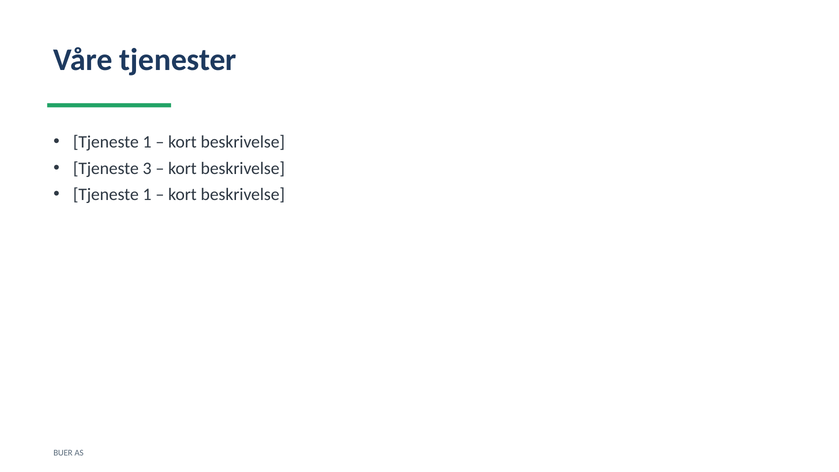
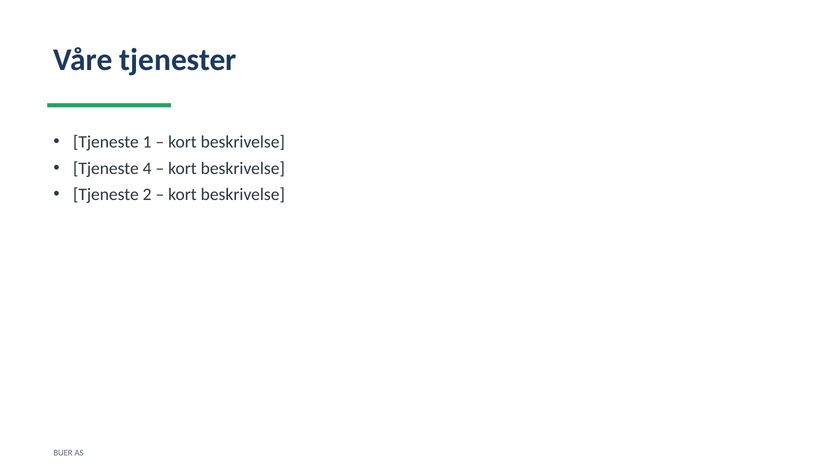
3: 3 -> 4
1 at (147, 195): 1 -> 2
